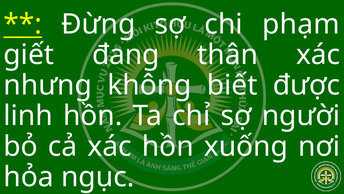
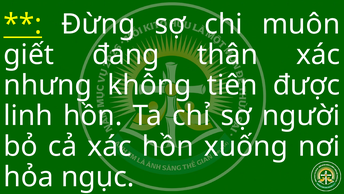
phạm: phạm -> muôn
biết: biết -> tiên
